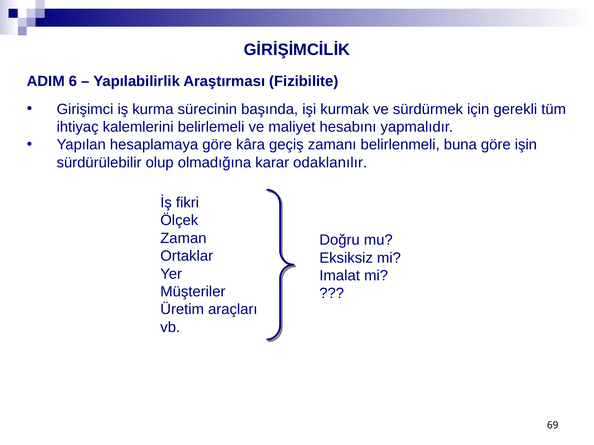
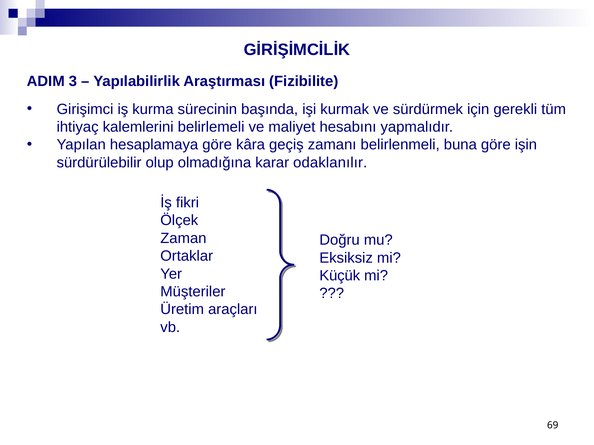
6: 6 -> 3
Imalat: Imalat -> Küçük
